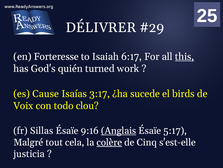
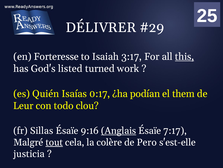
6:17: 6:17 -> 3:17
quién: quién -> listed
Cause: Cause -> Quién
3:17: 3:17 -> 0:17
sucede: sucede -> podían
birds: birds -> them
Voix: Voix -> Leur
5:17: 5:17 -> 7:17
tout underline: none -> present
colère underline: present -> none
Cinq: Cinq -> Pero
